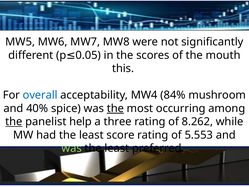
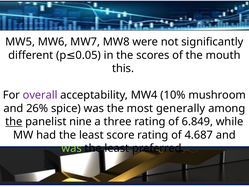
overall colour: blue -> purple
84%: 84% -> 10%
40%: 40% -> 26%
the at (115, 108) underline: present -> none
occurring: occurring -> generally
help: help -> nine
8.262: 8.262 -> 6.849
5.553: 5.553 -> 4.687
